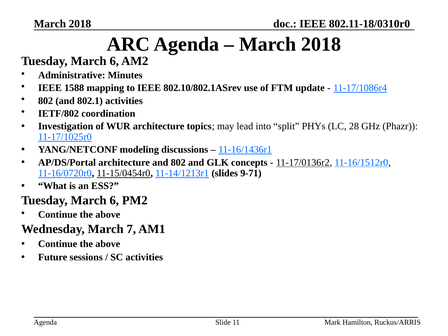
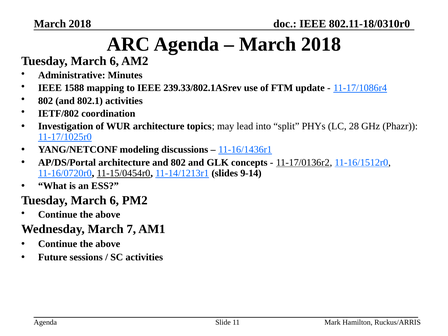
802.10/802.1ASrev: 802.10/802.1ASrev -> 239.33/802.1ASrev
9-71: 9-71 -> 9-14
